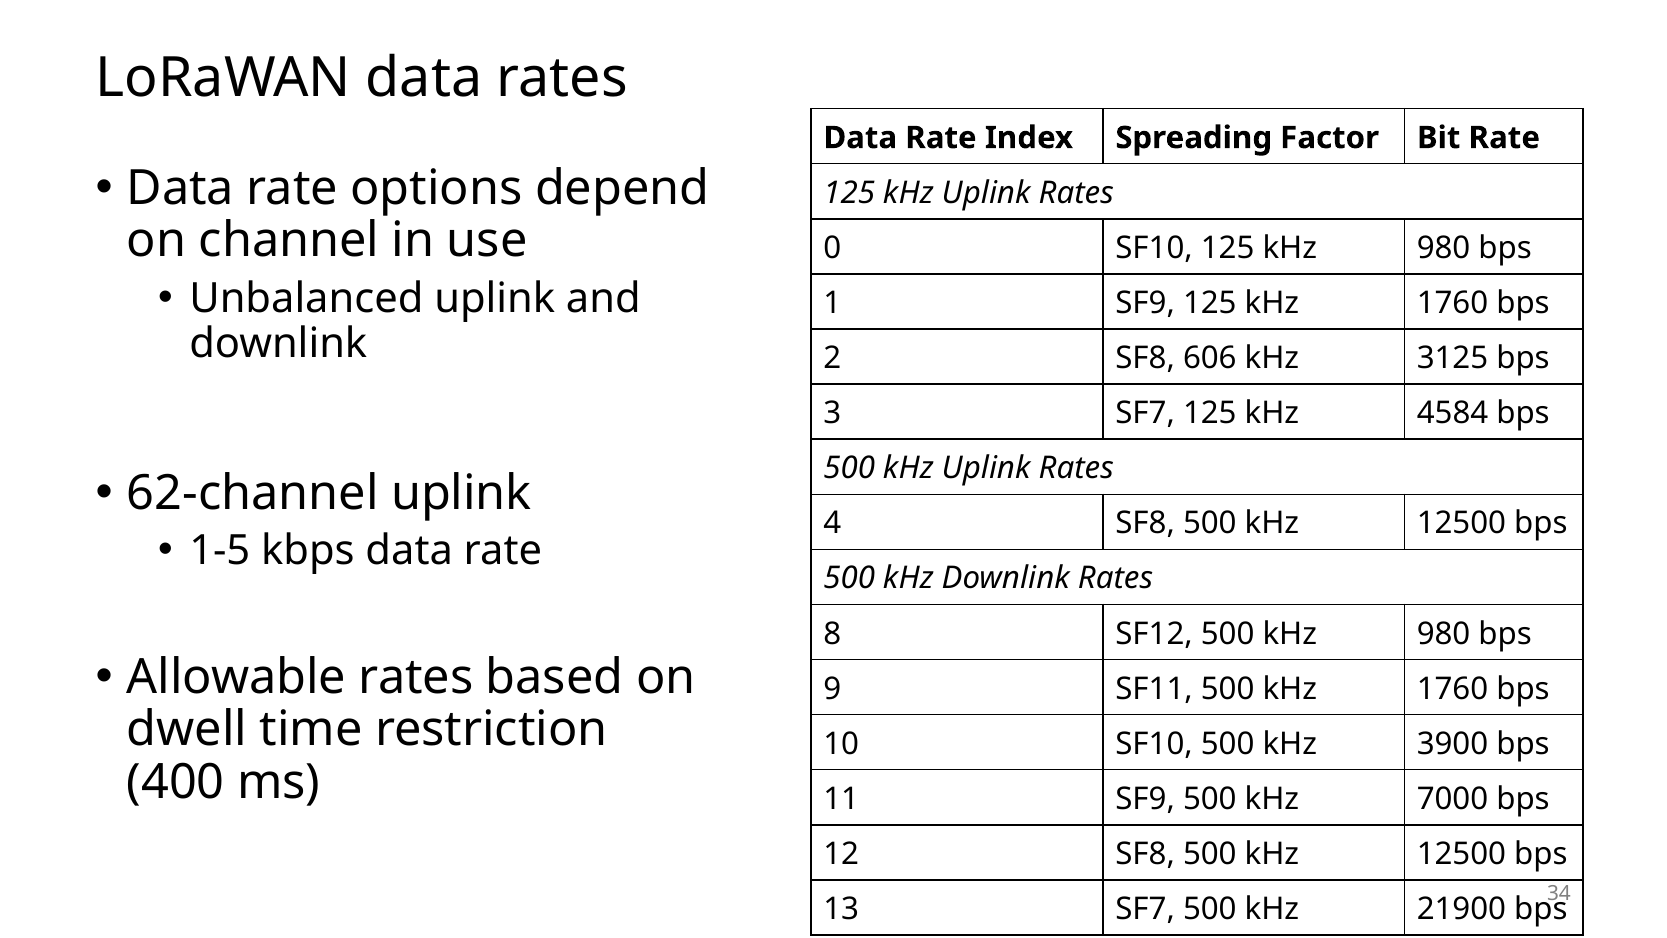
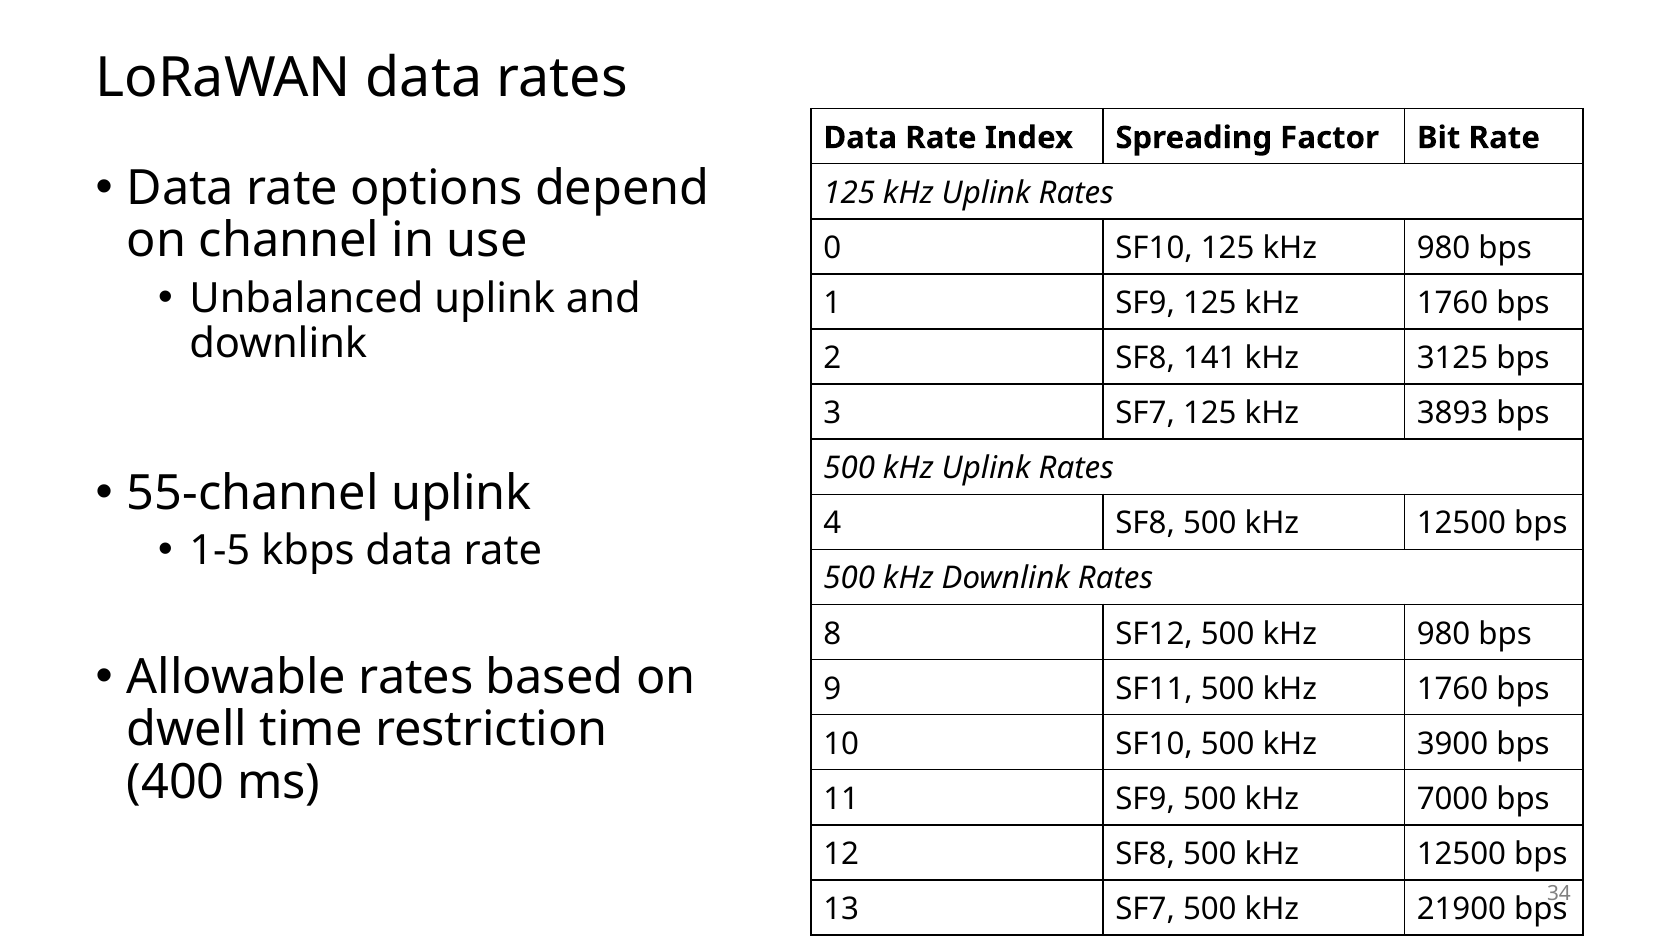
606: 606 -> 141
4584: 4584 -> 3893
62-channel: 62-channel -> 55-channel
